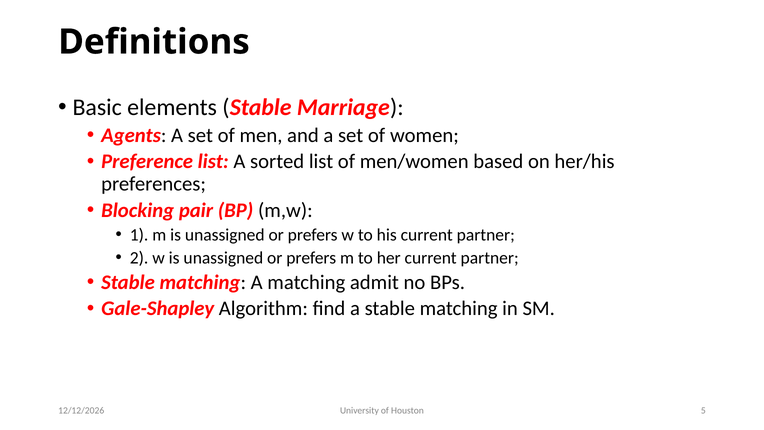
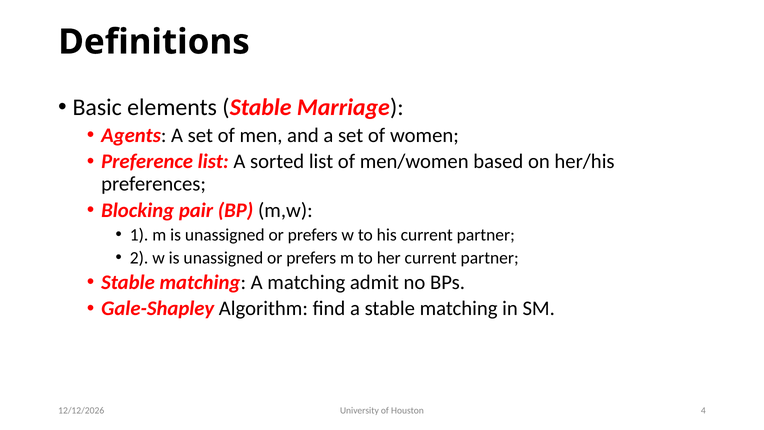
5: 5 -> 4
